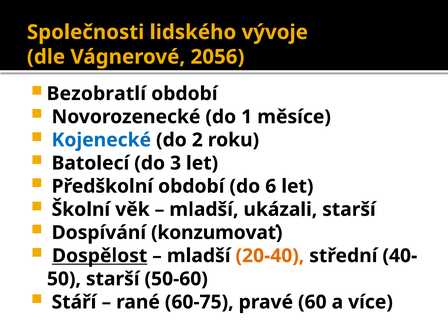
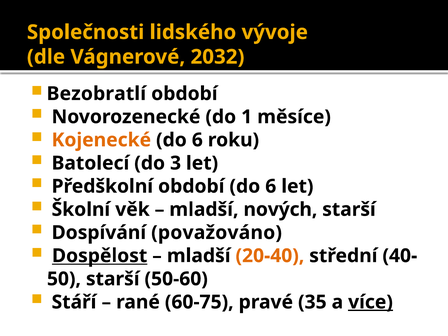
2056: 2056 -> 2032
Kojenecké colour: blue -> orange
2 at (197, 140): 2 -> 6
ukázali: ukázali -> nových
konzumovať: konzumovať -> považováno
60: 60 -> 35
více underline: none -> present
